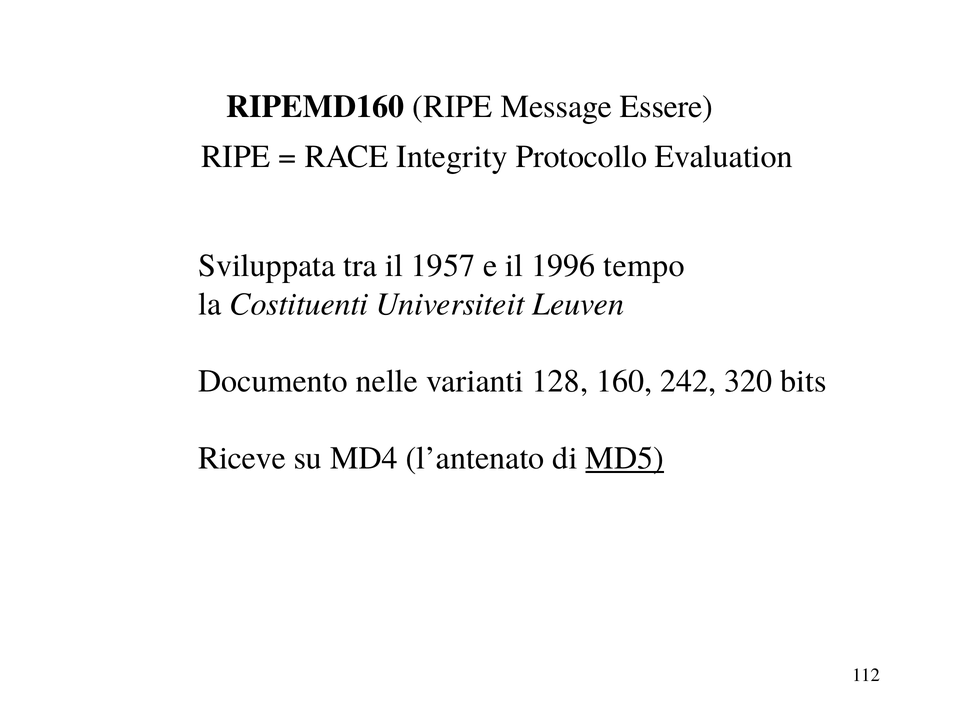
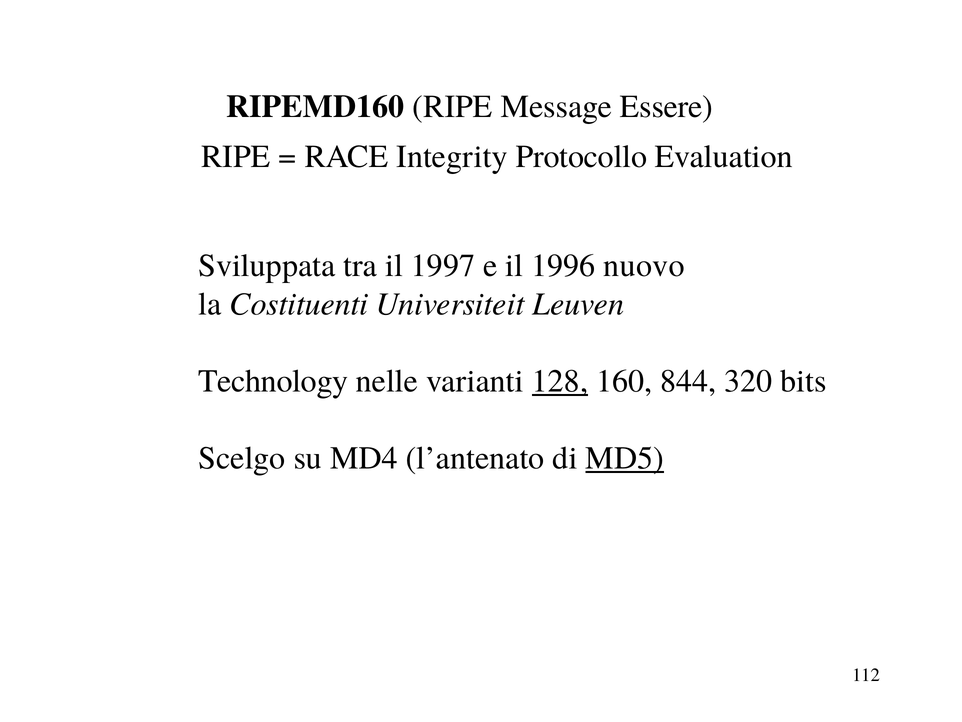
1957: 1957 -> 1997
tempo: tempo -> nuovo
Documento: Documento -> Technology
128 underline: none -> present
242: 242 -> 844
Riceve: Riceve -> Scelgo
